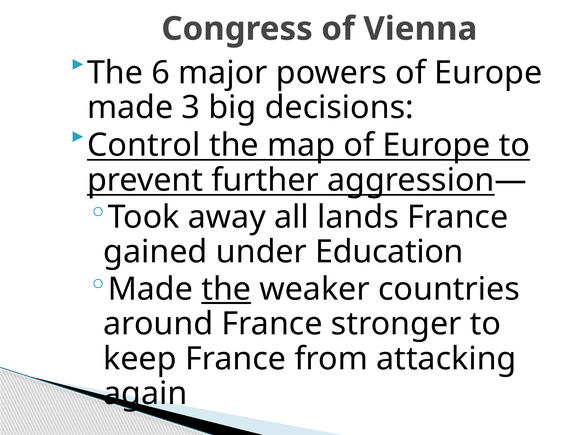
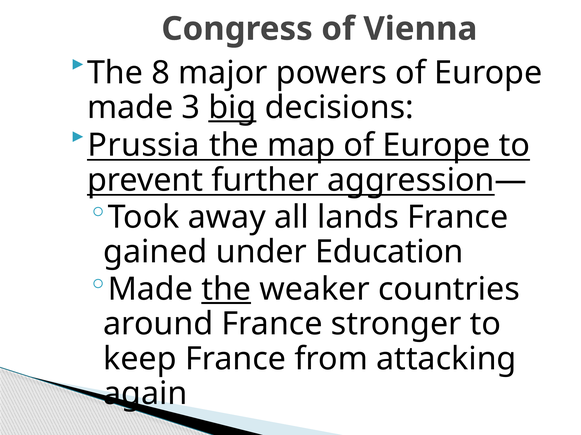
6: 6 -> 8
big underline: none -> present
Control: Control -> Prussia
